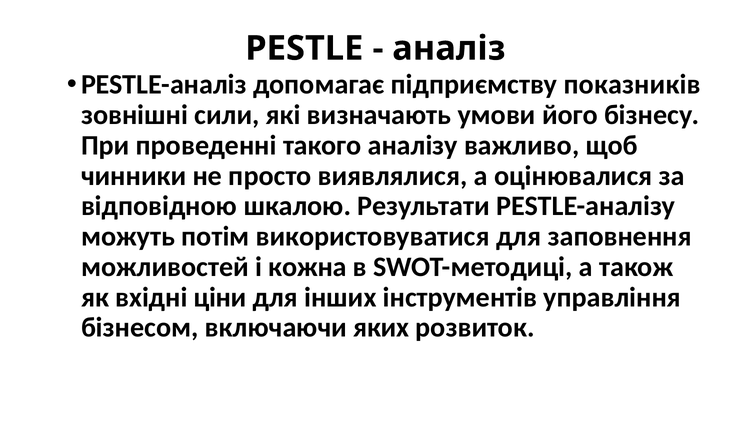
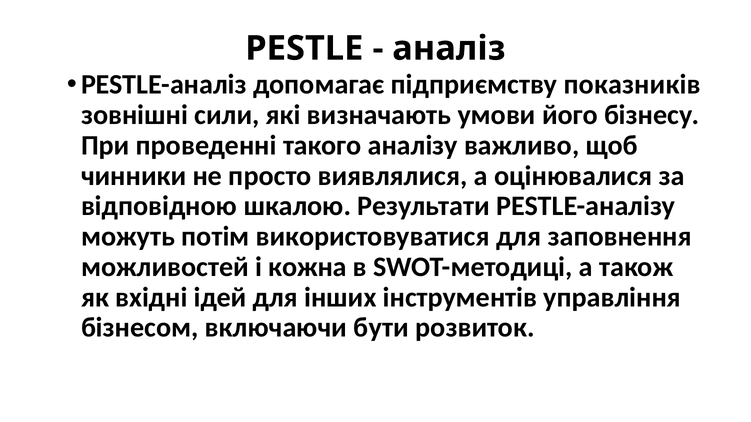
ціни: ціни -> ідей
яких: яких -> бути
